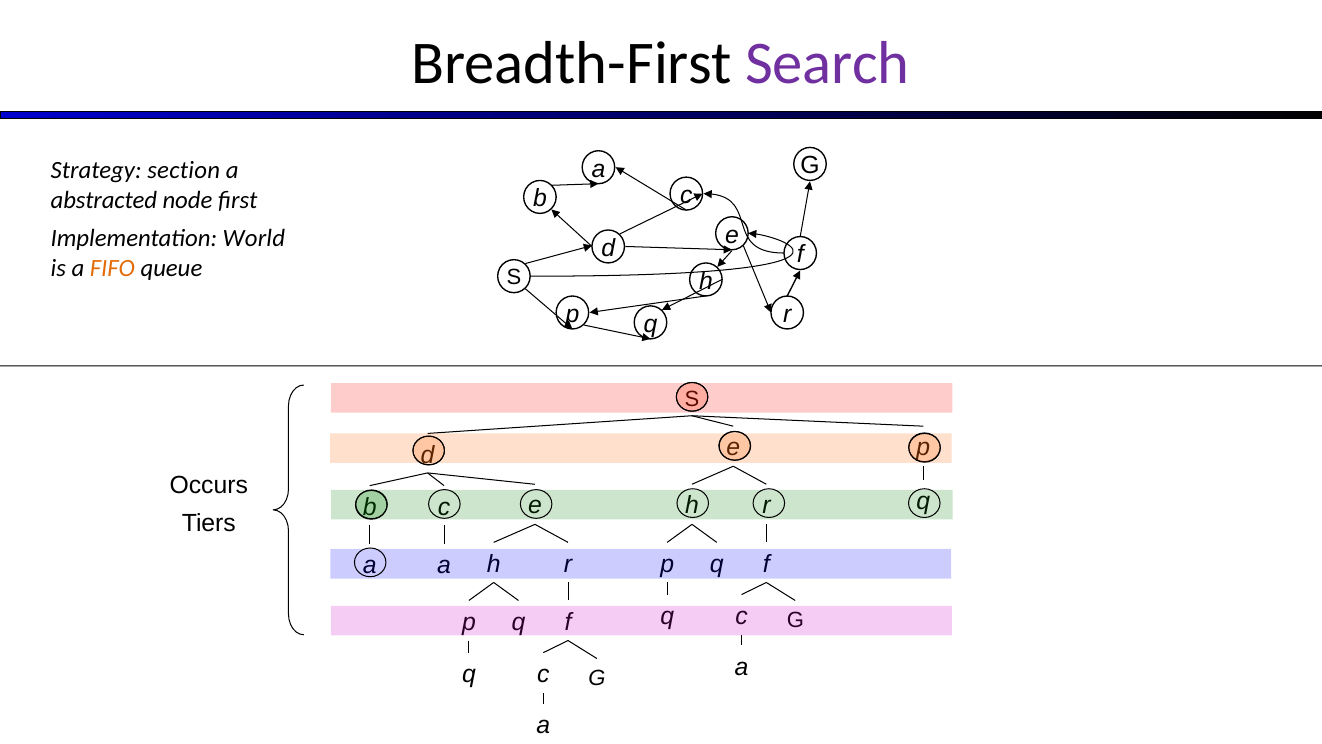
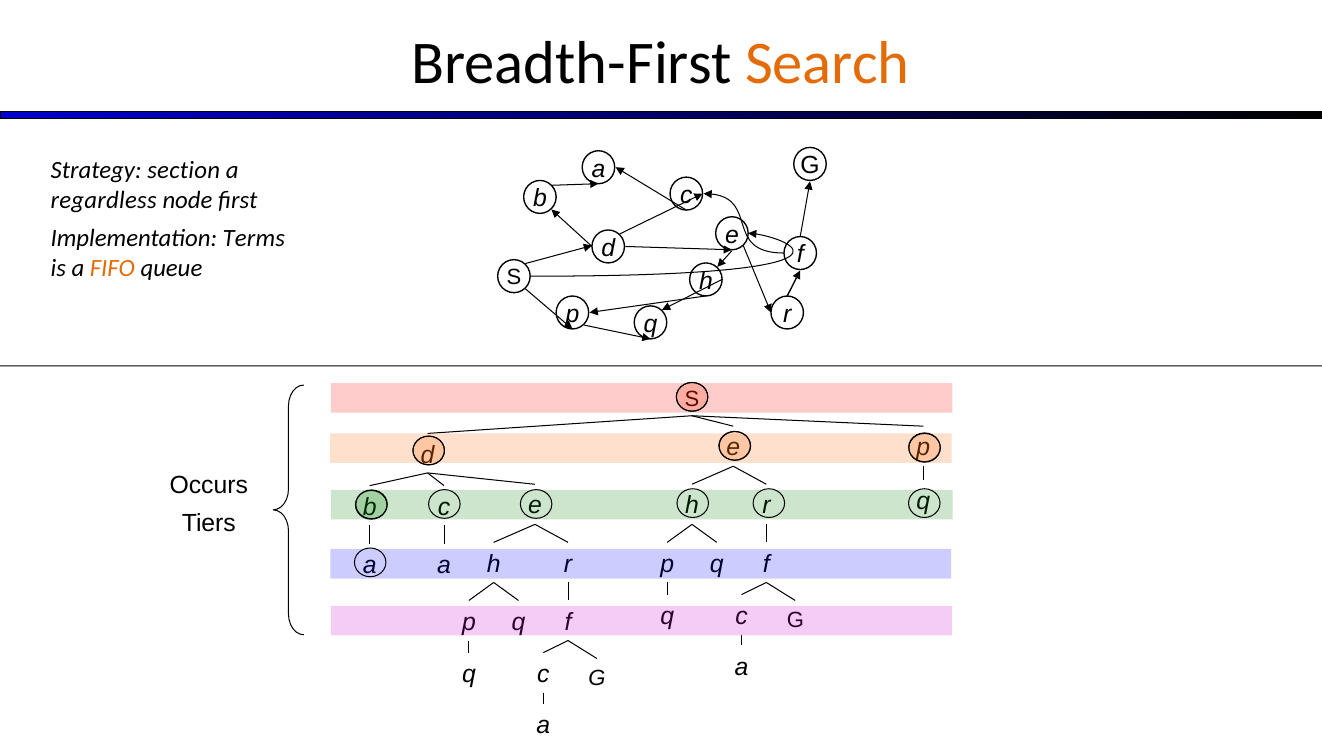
Search colour: purple -> orange
abstracted: abstracted -> regardless
World: World -> Terms
